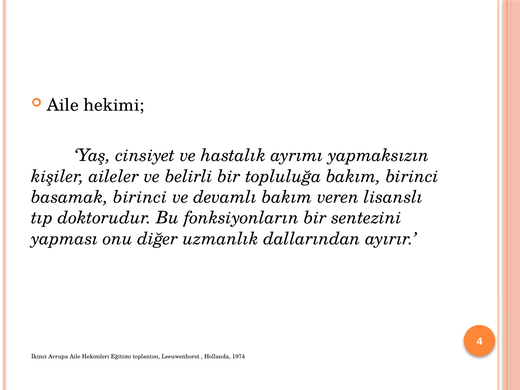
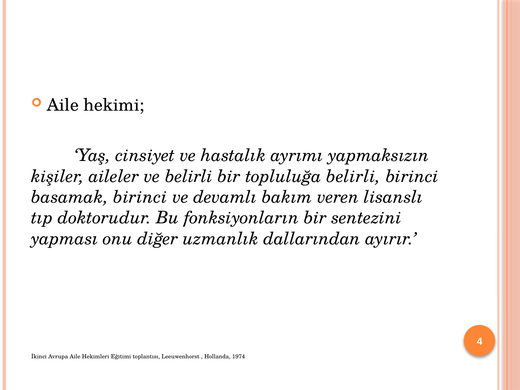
topluluğa bakım: bakım -> belirli
